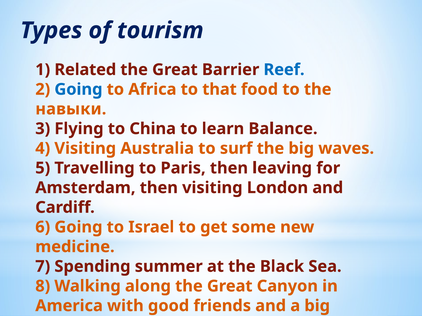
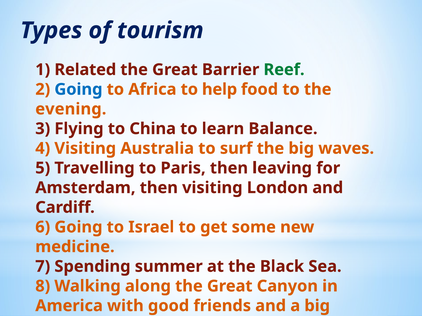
Reef colour: blue -> green
that: that -> help
навыки: навыки -> evening
